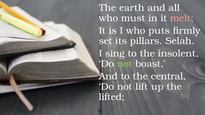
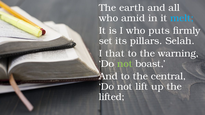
must: must -> amid
melt colour: pink -> light blue
sing: sing -> that
insolent: insolent -> warning
